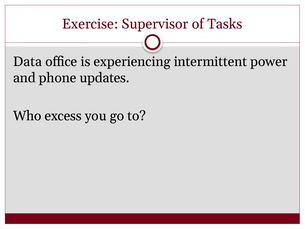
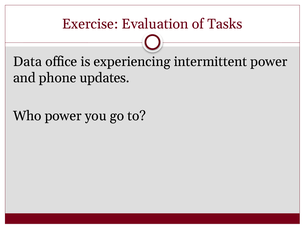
Supervisor: Supervisor -> Evaluation
Who excess: excess -> power
